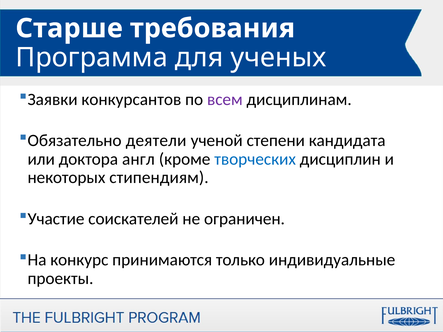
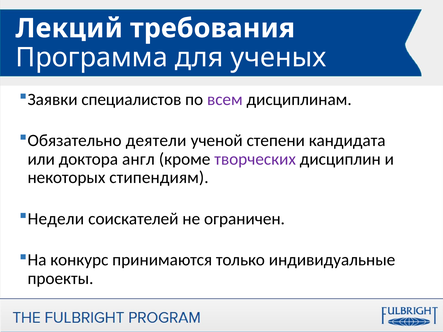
Старше: Старше -> Лекций
конкурсантов: конкурсантов -> специалистов
творческих colour: blue -> purple
Участие: Участие -> Недели
